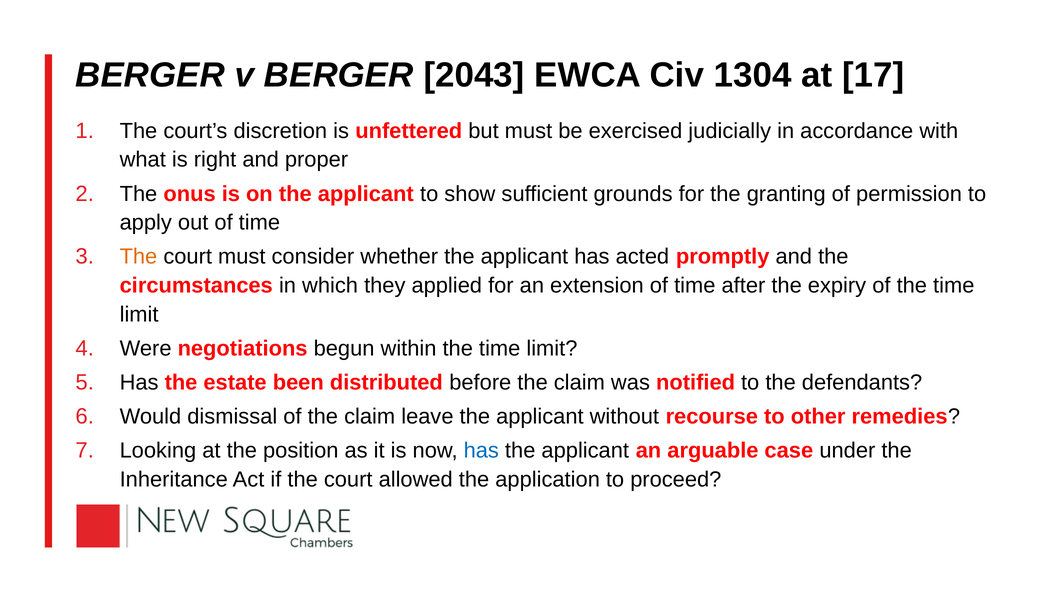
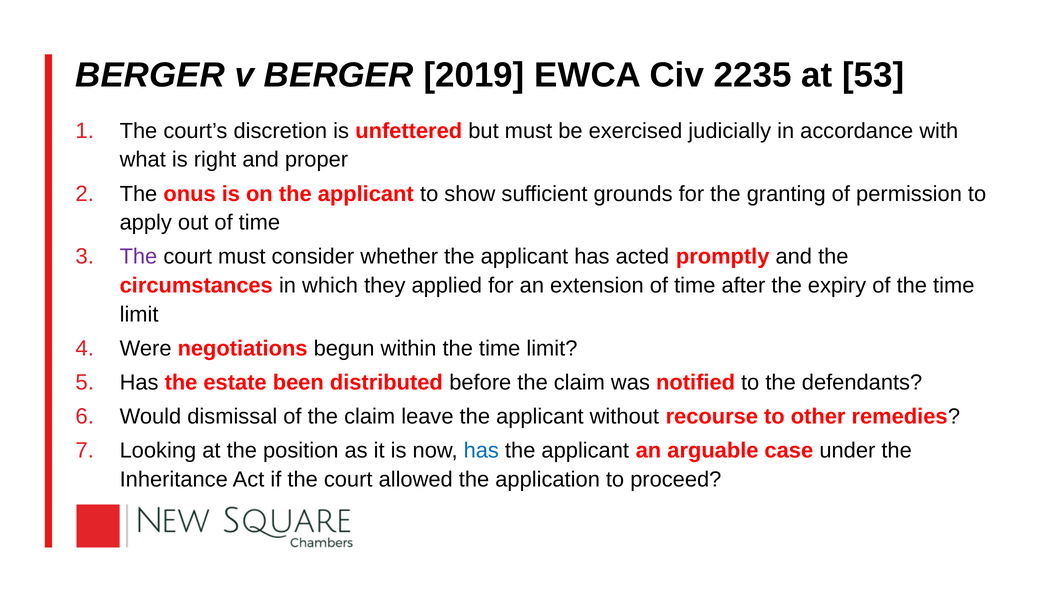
2043: 2043 -> 2019
1304: 1304 -> 2235
17: 17 -> 53
The at (138, 257) colour: orange -> purple
